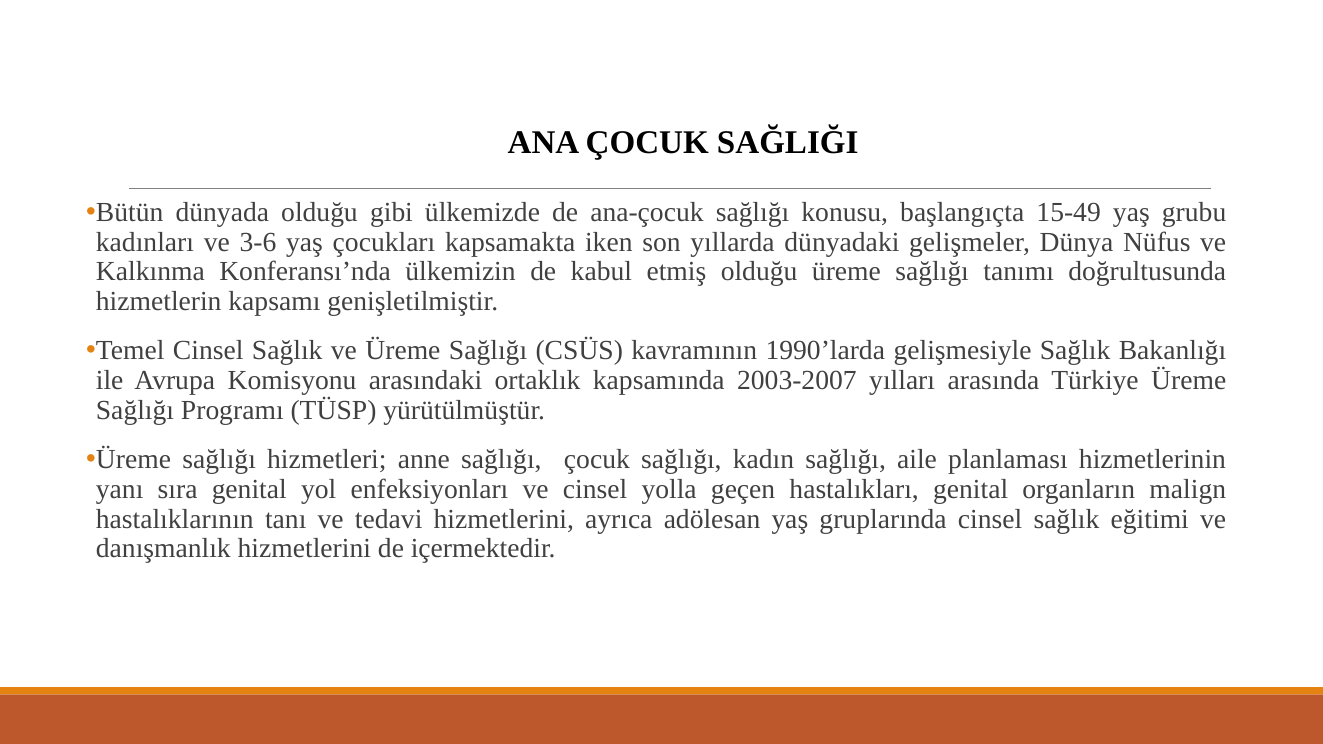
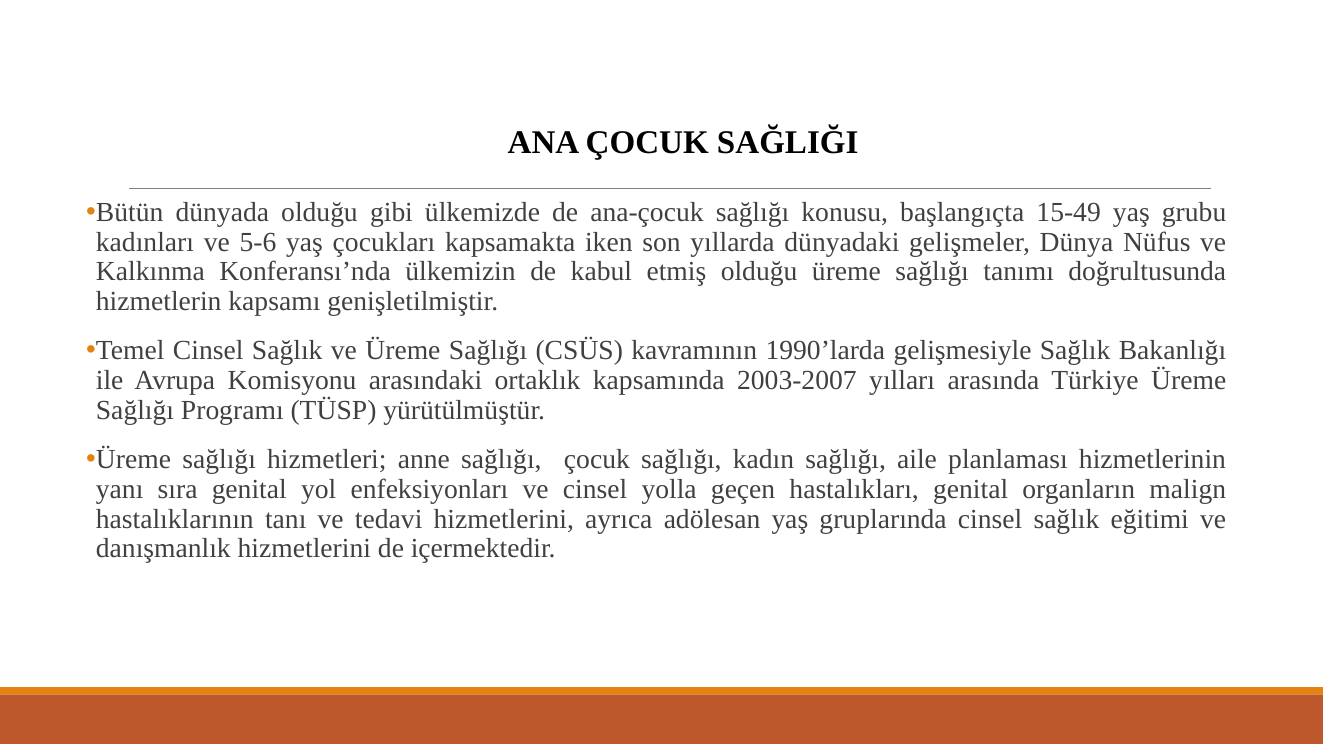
3-6: 3-6 -> 5-6
